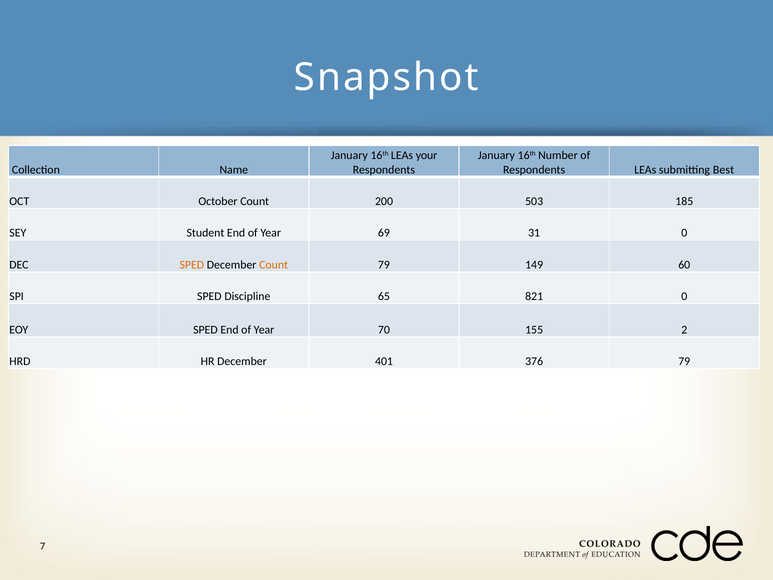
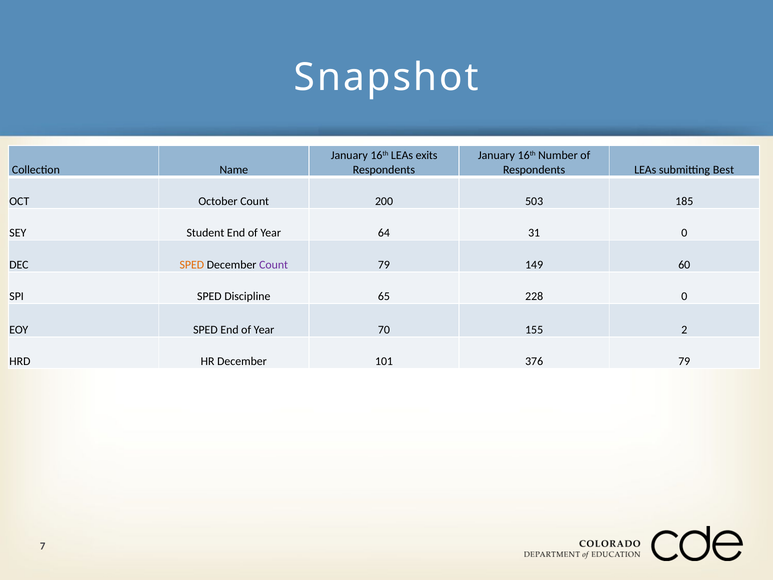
your: your -> exits
69: 69 -> 64
Count at (274, 265) colour: orange -> purple
821: 821 -> 228
401: 401 -> 101
